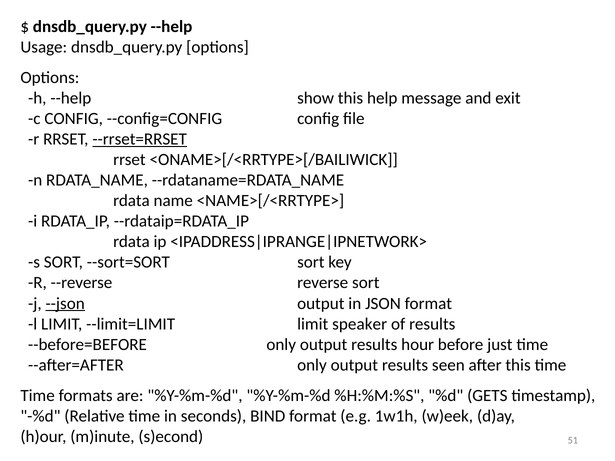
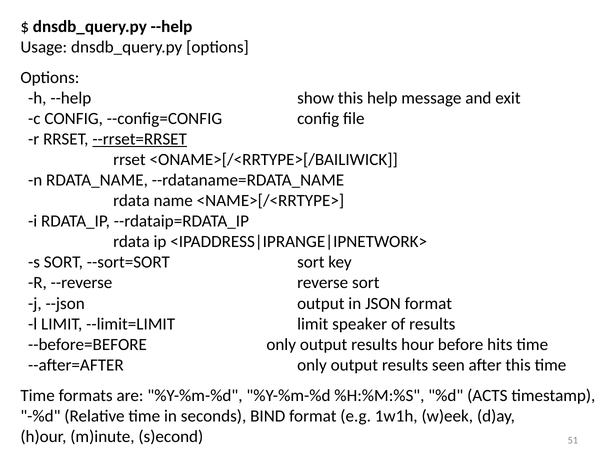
--json underline: present -> none
just: just -> hits
GETS: GETS -> ACTS
